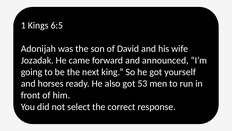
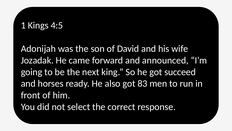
6:5: 6:5 -> 4:5
yourself: yourself -> succeed
53: 53 -> 83
